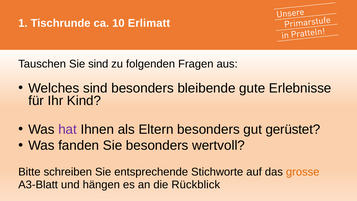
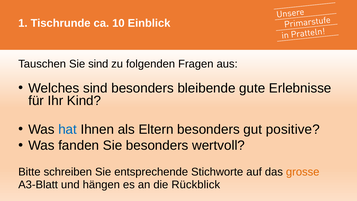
Erlimatt: Erlimatt -> Einblick
hat colour: purple -> blue
gerüstet: gerüstet -> positive
